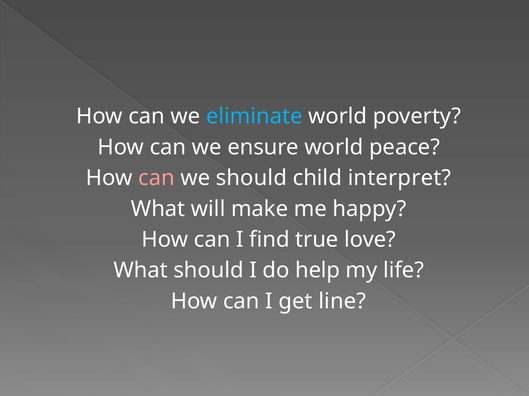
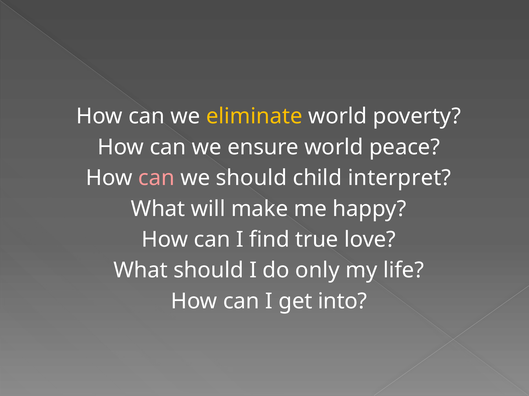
eliminate colour: light blue -> yellow
help: help -> only
line: line -> into
